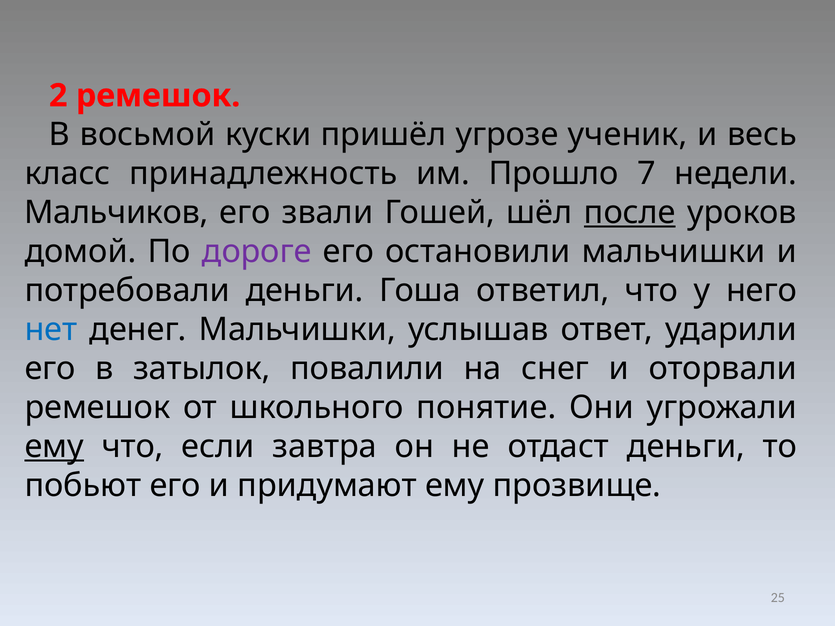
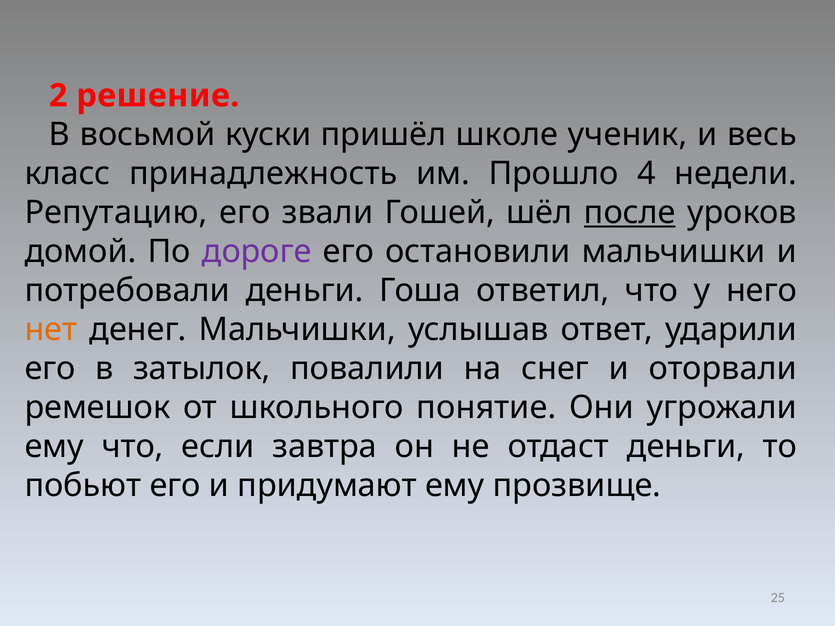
2 ремешок: ремешок -> решение
угрозе: угрозе -> школе
7: 7 -> 4
Мальчиков: Мальчиков -> Репутацию
нет colour: blue -> orange
ему at (54, 447) underline: present -> none
